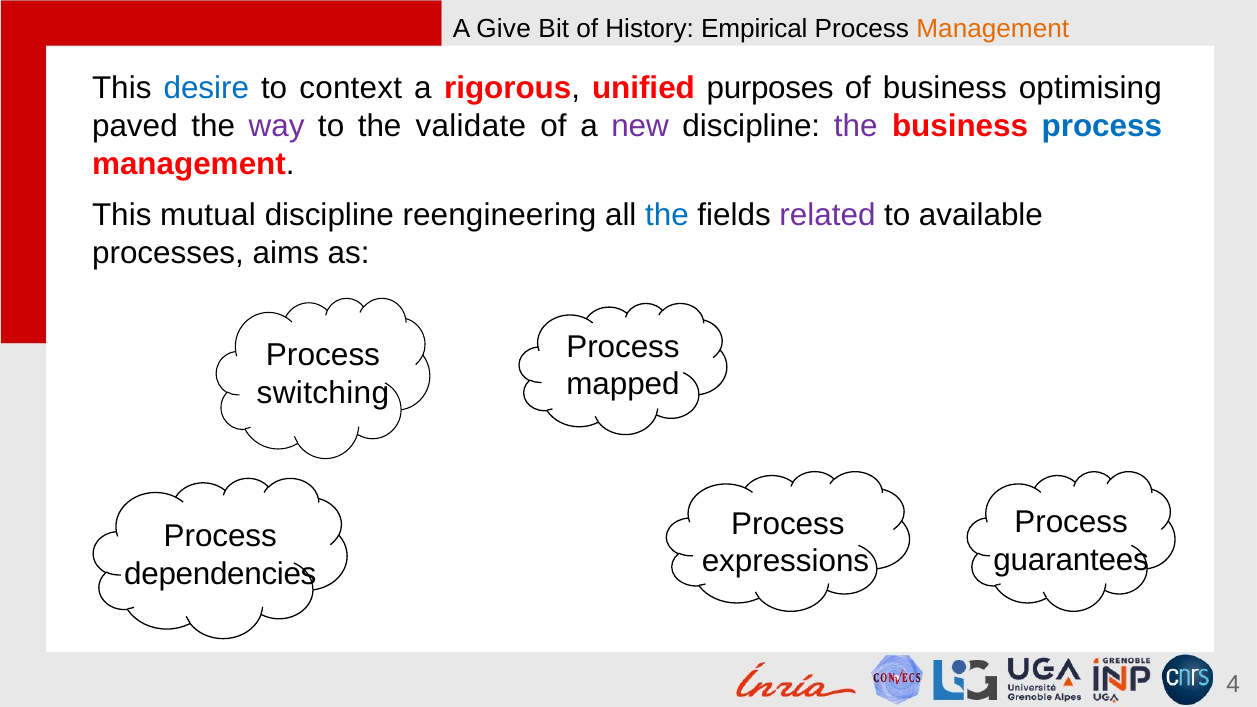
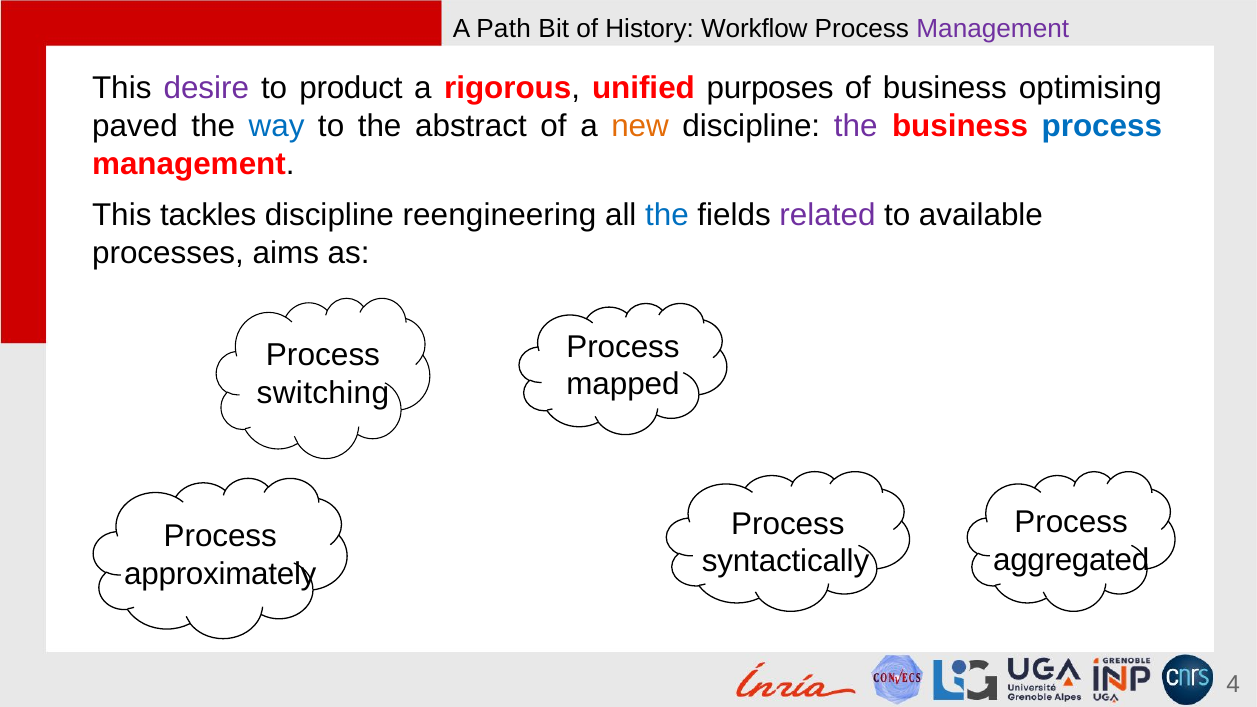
Give: Give -> Path
Empirical: Empirical -> Workflow
Management at (993, 29) colour: orange -> purple
desire colour: blue -> purple
context: context -> product
way colour: purple -> blue
validate: validate -> abstract
new colour: purple -> orange
mutual: mutual -> tackles
guarantees: guarantees -> aggregated
expressions: expressions -> syntactically
dependencies: dependencies -> approximately
